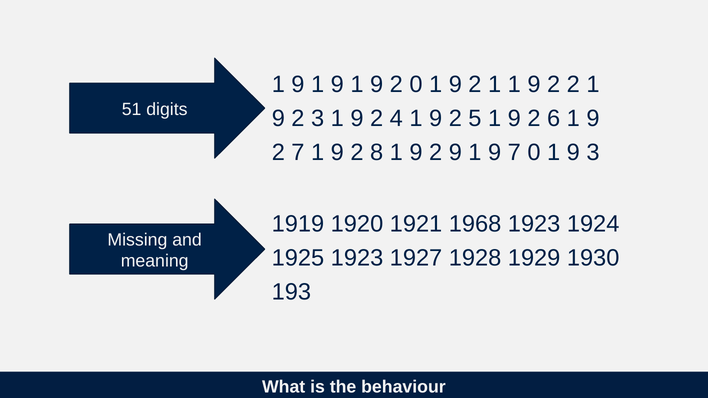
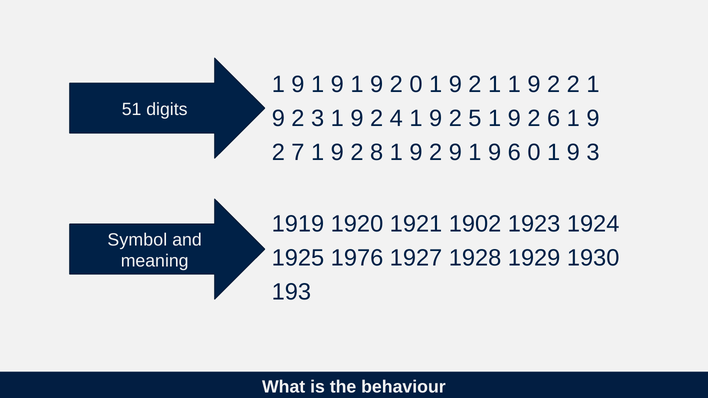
9 7: 7 -> 6
1968: 1968 -> 1902
Missing: Missing -> Symbol
1925 1923: 1923 -> 1976
